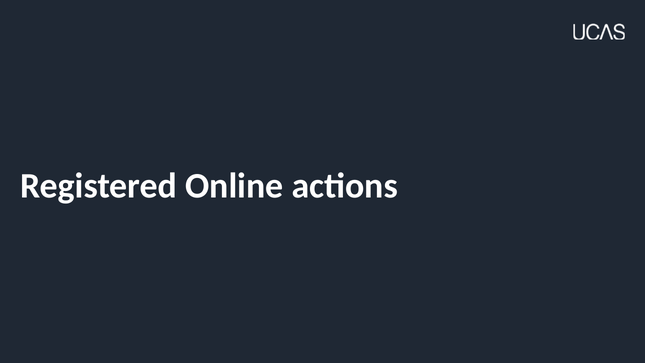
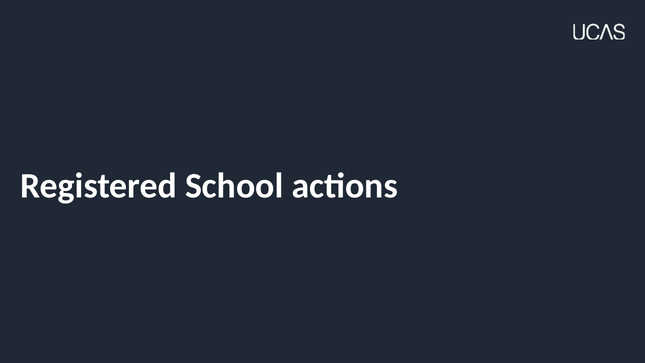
Online: Online -> School
